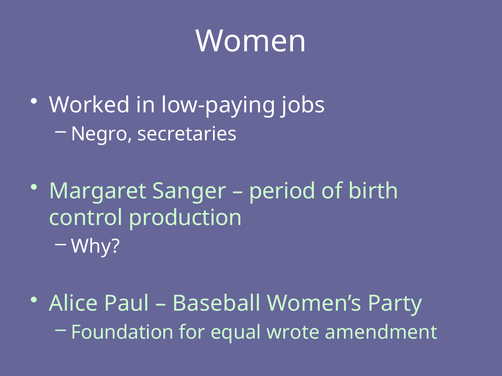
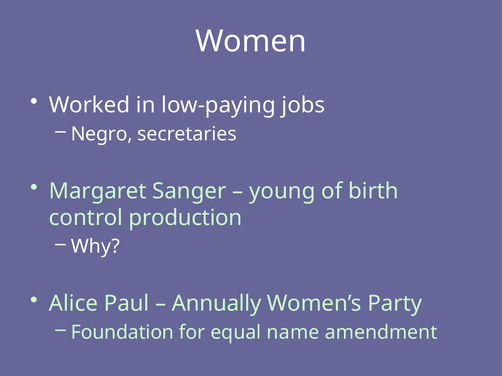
period: period -> young
Baseball: Baseball -> Annually
wrote: wrote -> name
